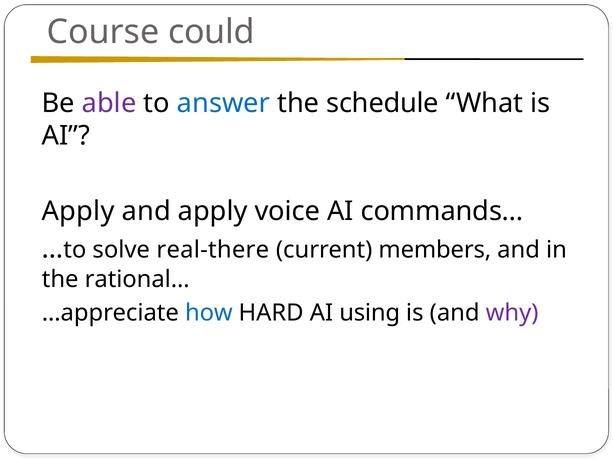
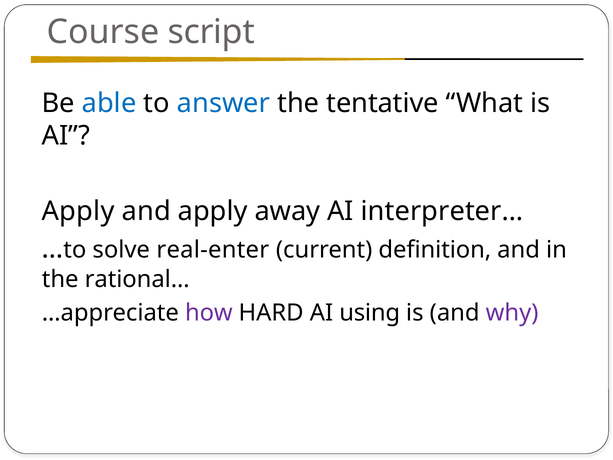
could: could -> script
able colour: purple -> blue
schedule: schedule -> tentative
voice: voice -> away
commands…: commands… -> interpreter…
real-there: real-there -> real-enter
members: members -> definition
how colour: blue -> purple
